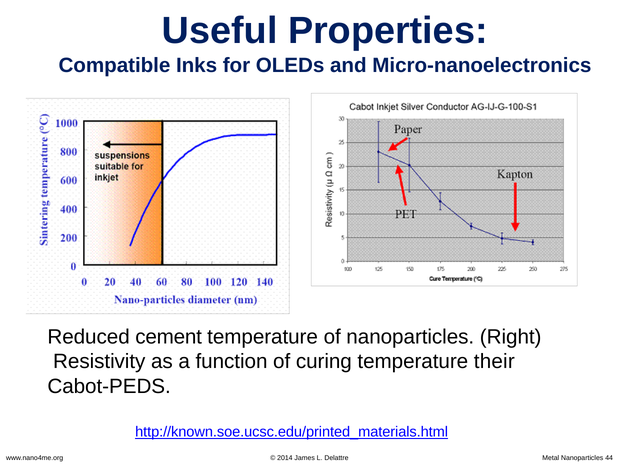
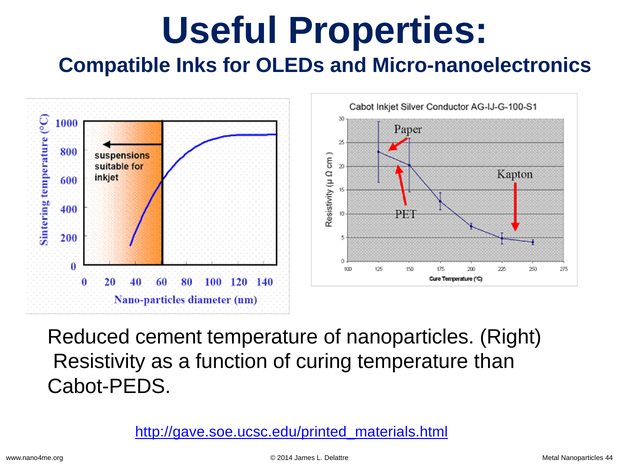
their: their -> than
http://known.soe.ucsc.edu/printed_materials.html: http://known.soe.ucsc.edu/printed_materials.html -> http://gave.soe.ucsc.edu/printed_materials.html
